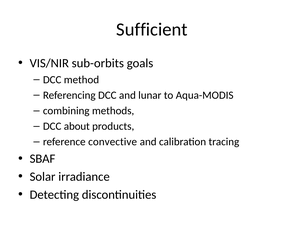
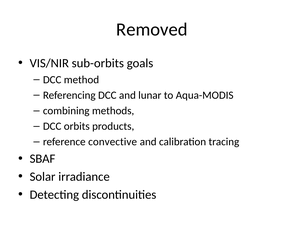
Sufficient: Sufficient -> Removed
about: about -> orbits
